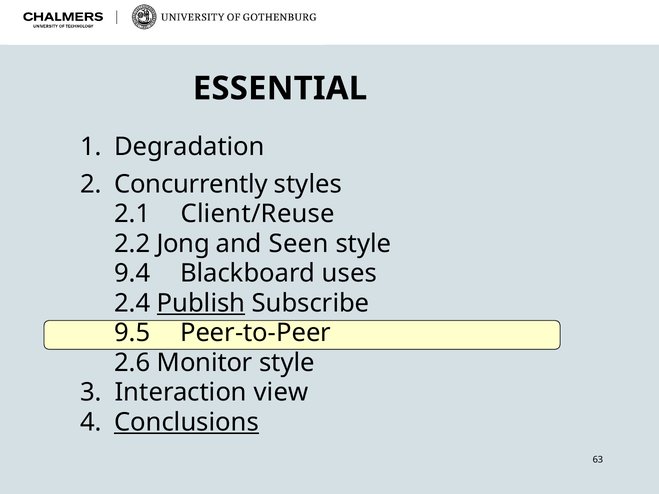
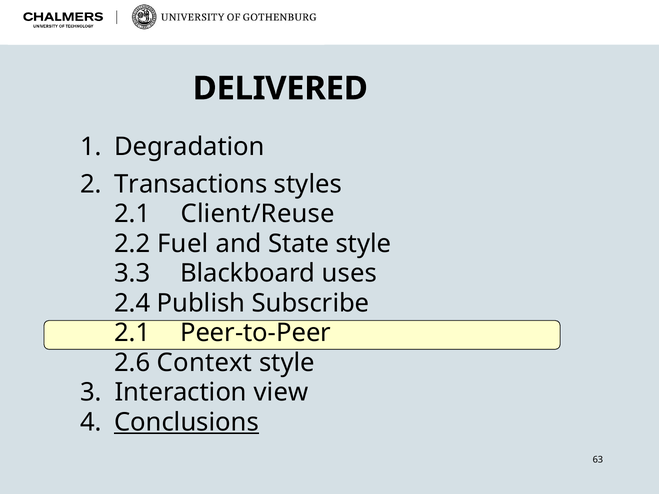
ESSENTIAL: ESSENTIAL -> DELIVERED
Concurrently: Concurrently -> Transactions
Jong: Jong -> Fuel
Seen: Seen -> State
9.4: 9.4 -> 3.3
Publish underline: present -> none
9.5 at (132, 333): 9.5 -> 2.1
Monitor: Monitor -> Context
